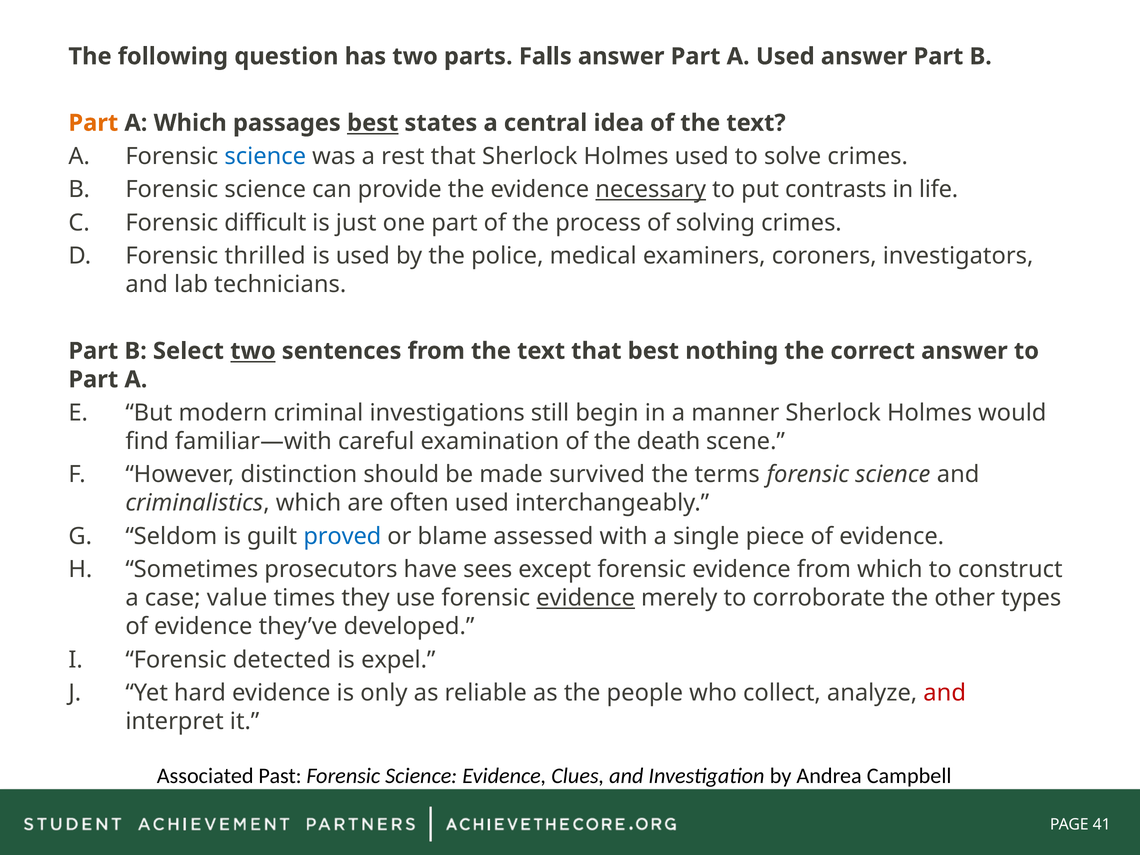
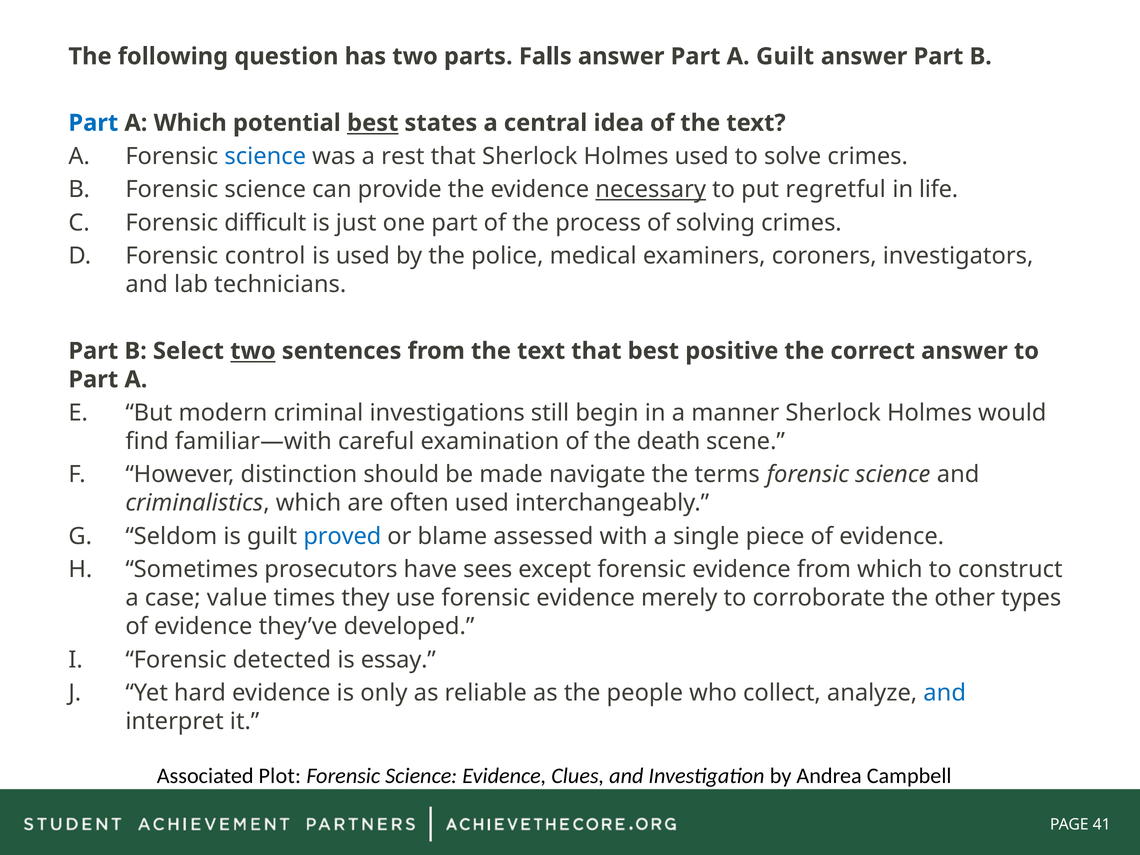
A Used: Used -> Guilt
Part at (93, 123) colour: orange -> blue
passages: passages -> potential
contrasts: contrasts -> regretful
thrilled: thrilled -> control
nothing: nothing -> positive
survived: survived -> navigate
evidence at (586, 598) underline: present -> none
expel: expel -> essay
and at (945, 693) colour: red -> blue
Past: Past -> Plot
